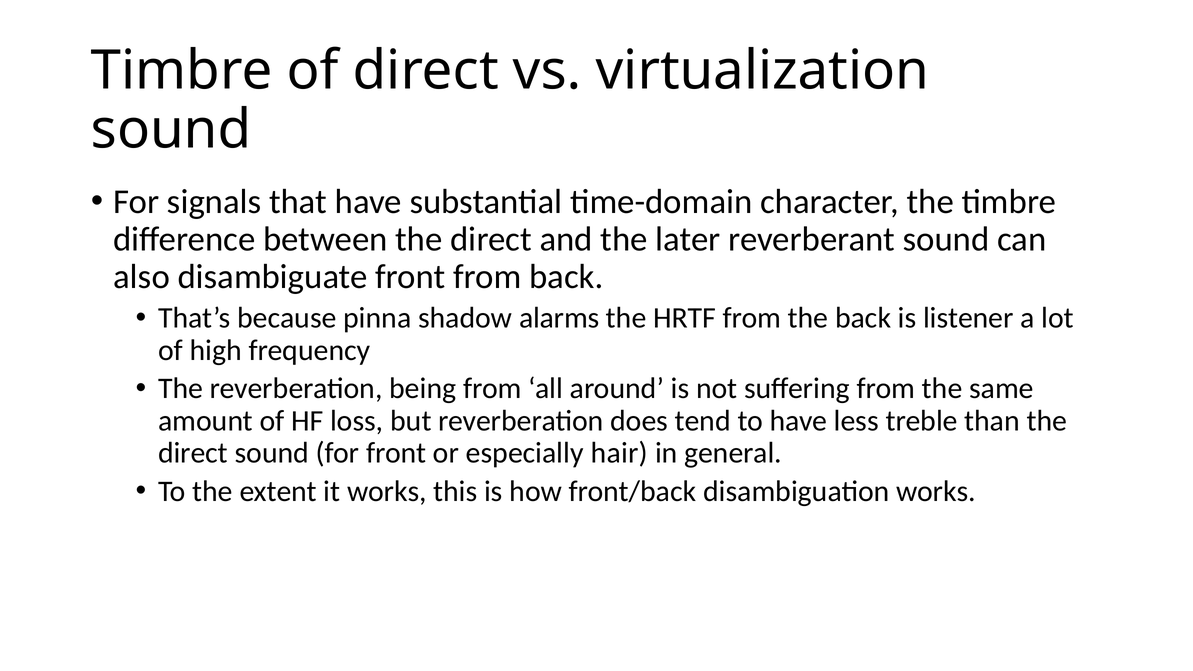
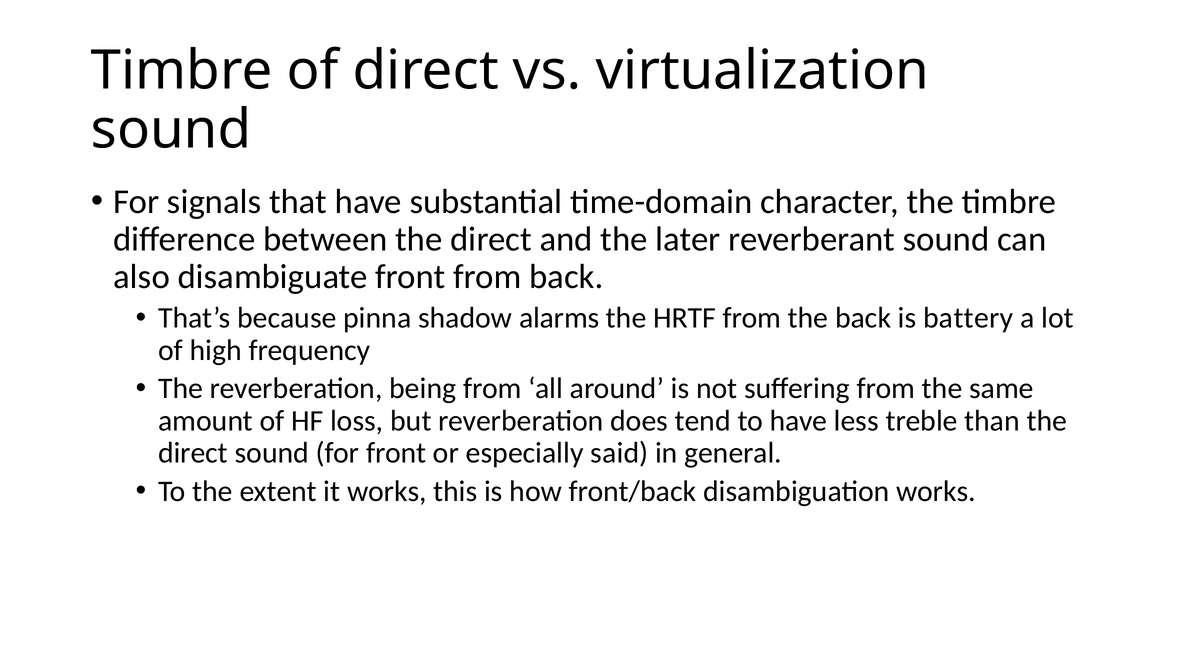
listener: listener -> battery
hair: hair -> said
